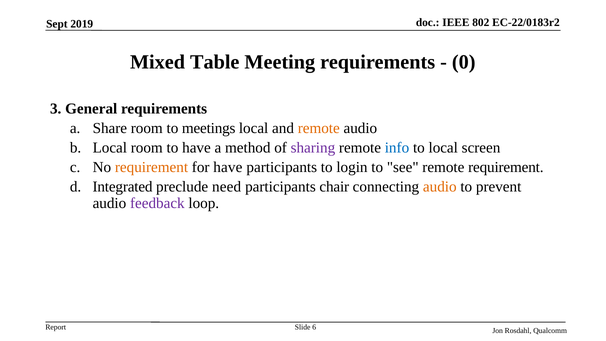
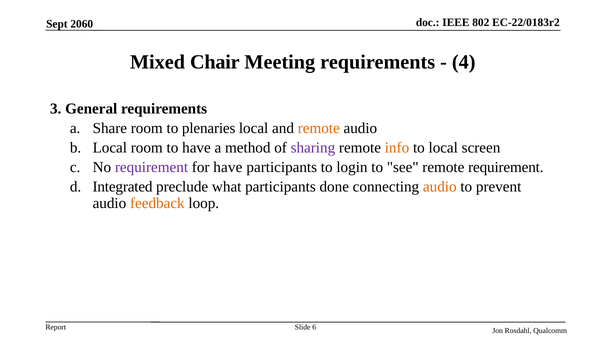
2019: 2019 -> 2060
Table: Table -> Chair
0: 0 -> 4
meetings: meetings -> plenaries
info colour: blue -> orange
requirement at (151, 167) colour: orange -> purple
need: need -> what
chair: chair -> done
feedback colour: purple -> orange
